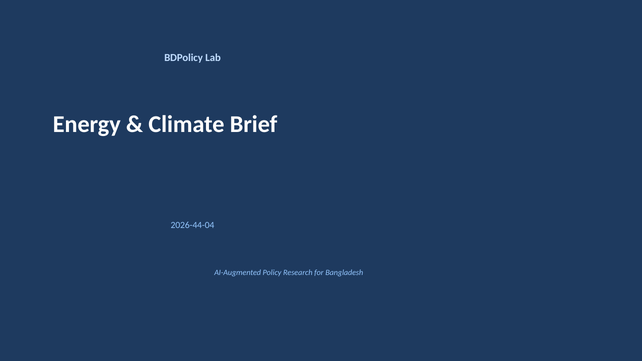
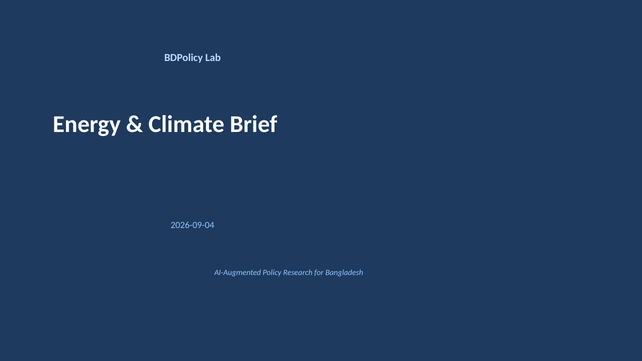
2026-44-04: 2026-44-04 -> 2026-09-04
